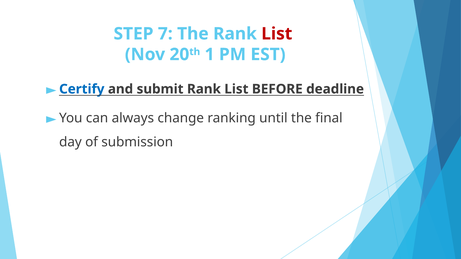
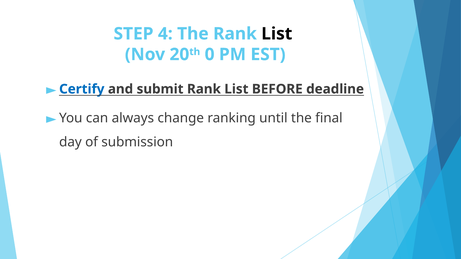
7: 7 -> 4
List at (277, 34) colour: red -> black
1: 1 -> 0
